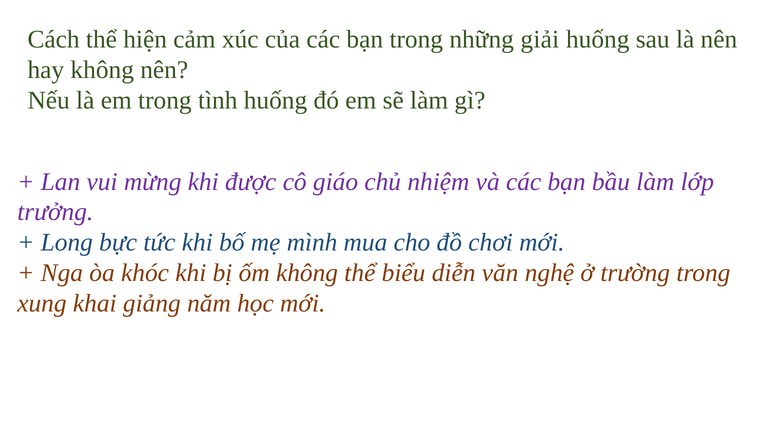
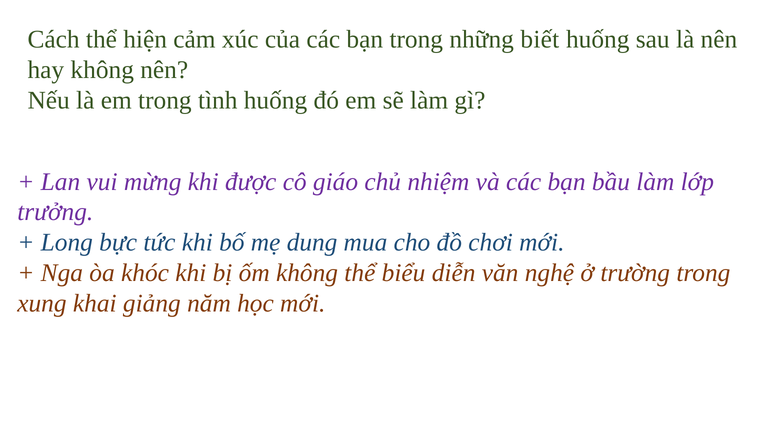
giải: giải -> biết
mình: mình -> dung
